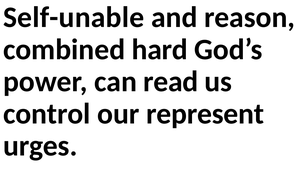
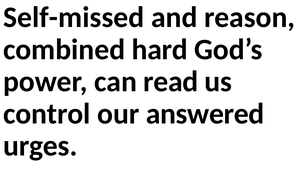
Self-unable: Self-unable -> Self-missed
represent: represent -> answered
